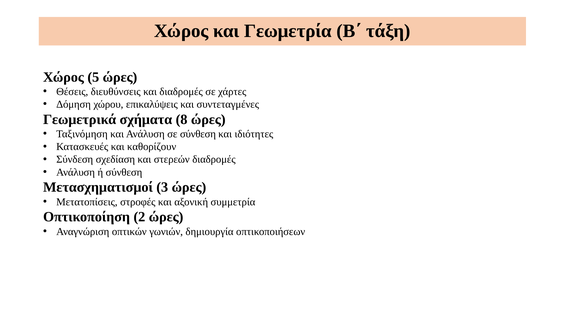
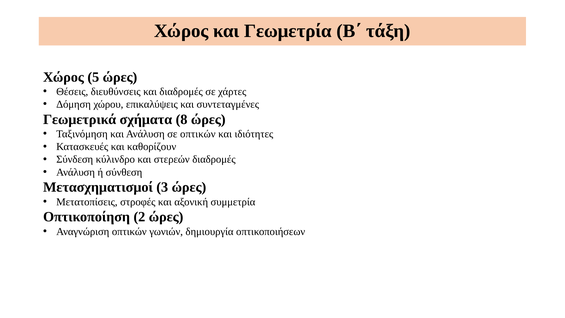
σε σύνθεση: σύνθεση -> οπτικών
σχεδίαση: σχεδίαση -> κύλινδρο
